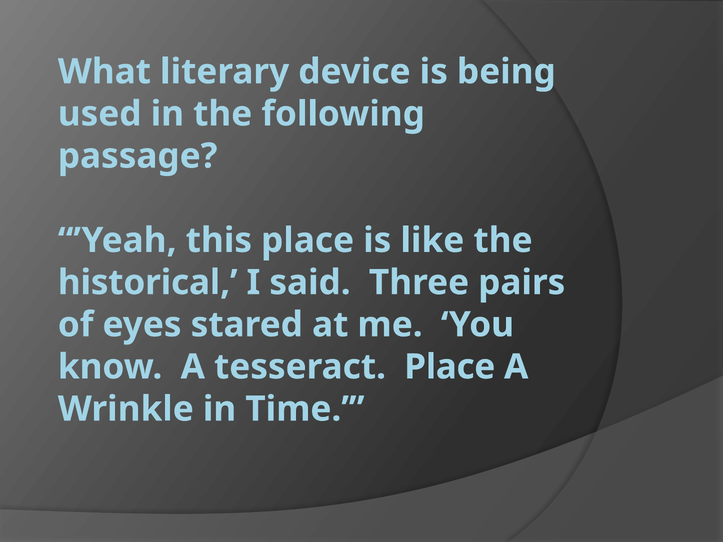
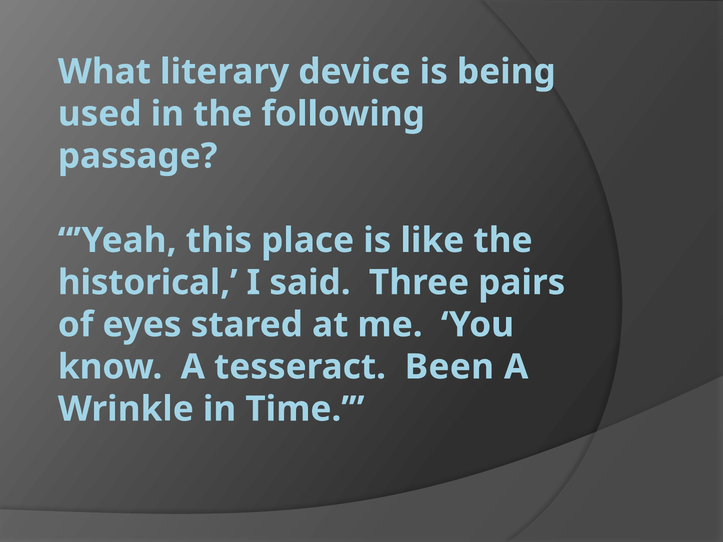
tesseract Place: Place -> Been
